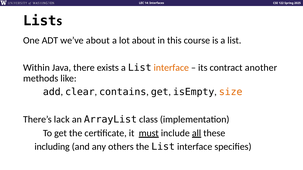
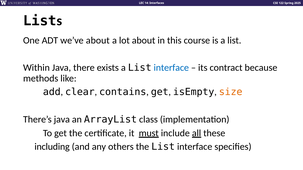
interface at (171, 68) colour: orange -> blue
another: another -> because
There’s lack: lack -> java
